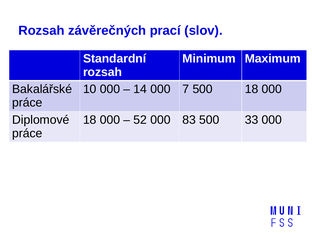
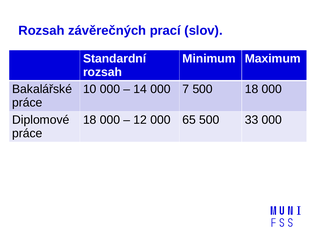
52: 52 -> 12
83: 83 -> 65
